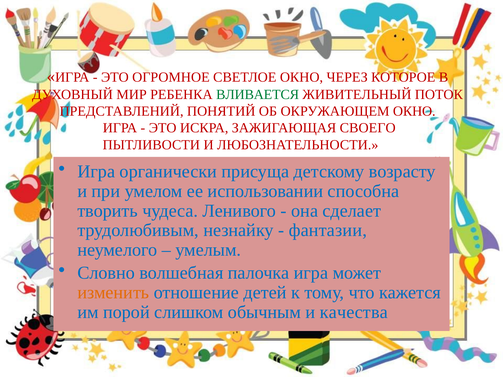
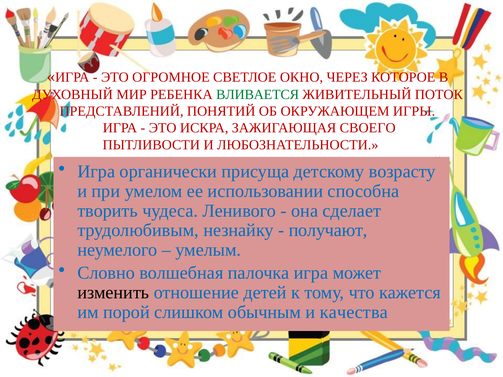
ОКРУЖАЮЩЕМ ОКНО: ОКНО -> ИГРЫ
фантазии: фантазии -> получают
изменить colour: orange -> black
